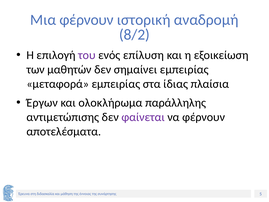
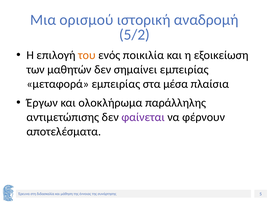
Μια φέρνουν: φέρνουν -> ορισμού
8/2: 8/2 -> 5/2
του colour: purple -> orange
επίλυση: επίλυση -> ποικιλία
ίδιας: ίδιας -> μέσα
